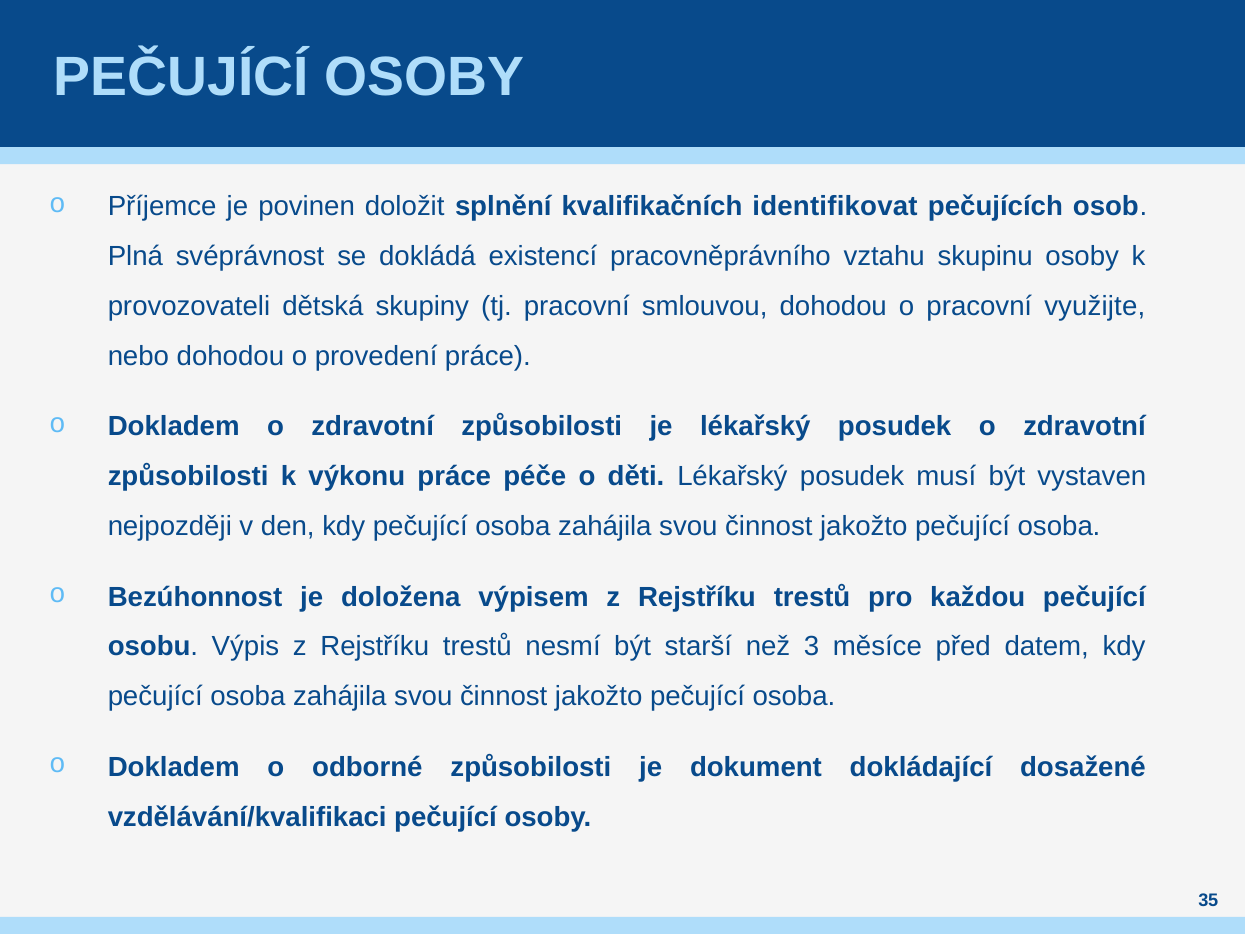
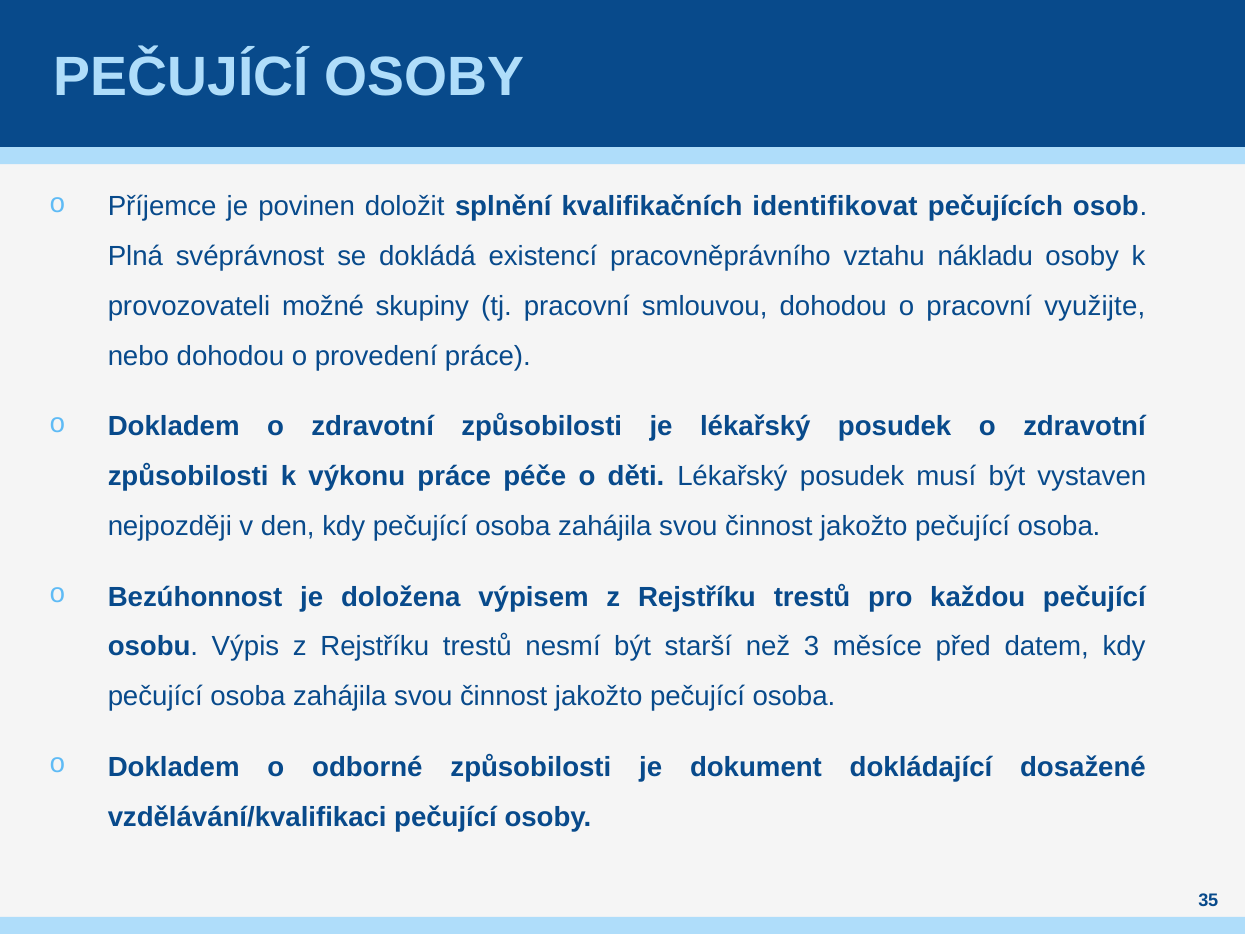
skupinu: skupinu -> nákladu
dětská: dětská -> možné
